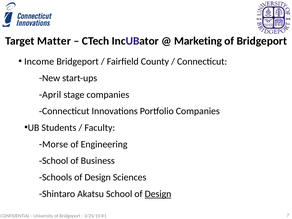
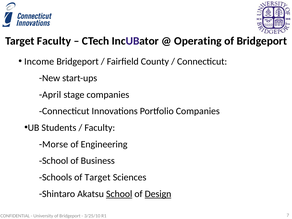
Target Matter: Matter -> Faculty
Marketing: Marketing -> Operating
Schools of Design: Design -> Target
School at (119, 194) underline: none -> present
